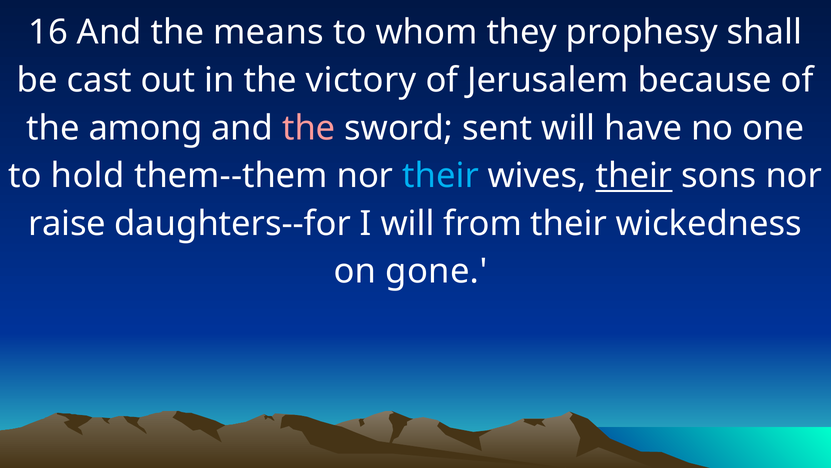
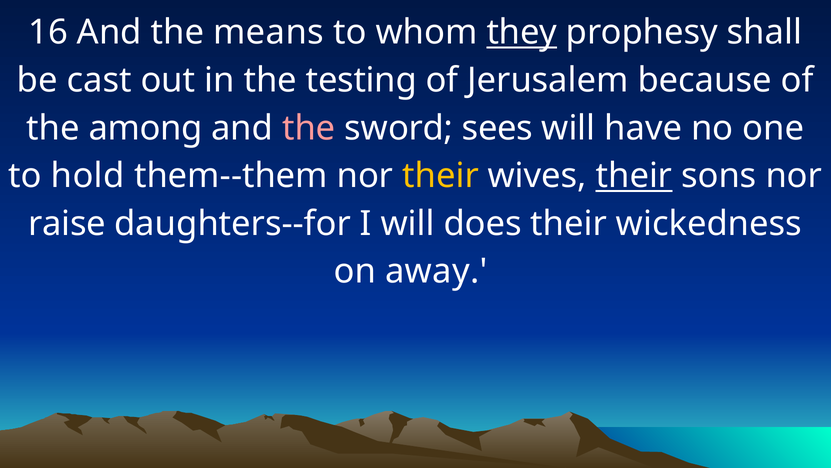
they underline: none -> present
victory: victory -> testing
sent: sent -> sees
their at (441, 176) colour: light blue -> yellow
from: from -> does
gone: gone -> away
